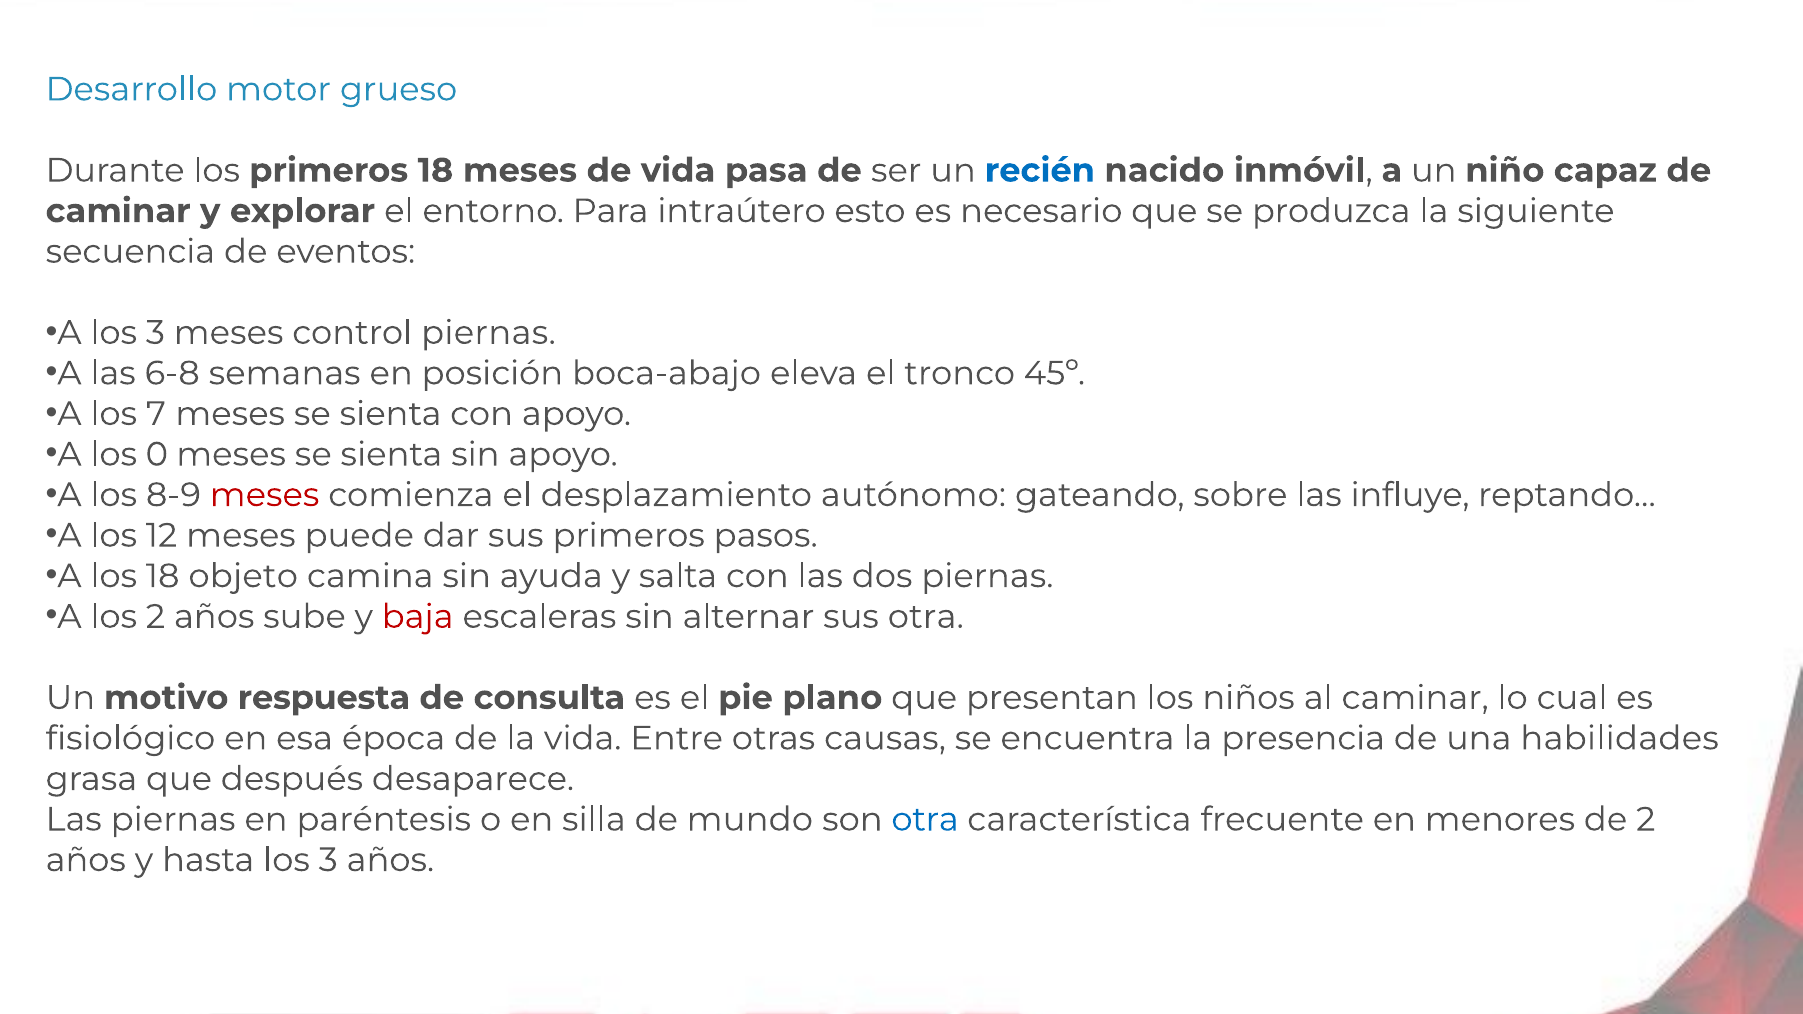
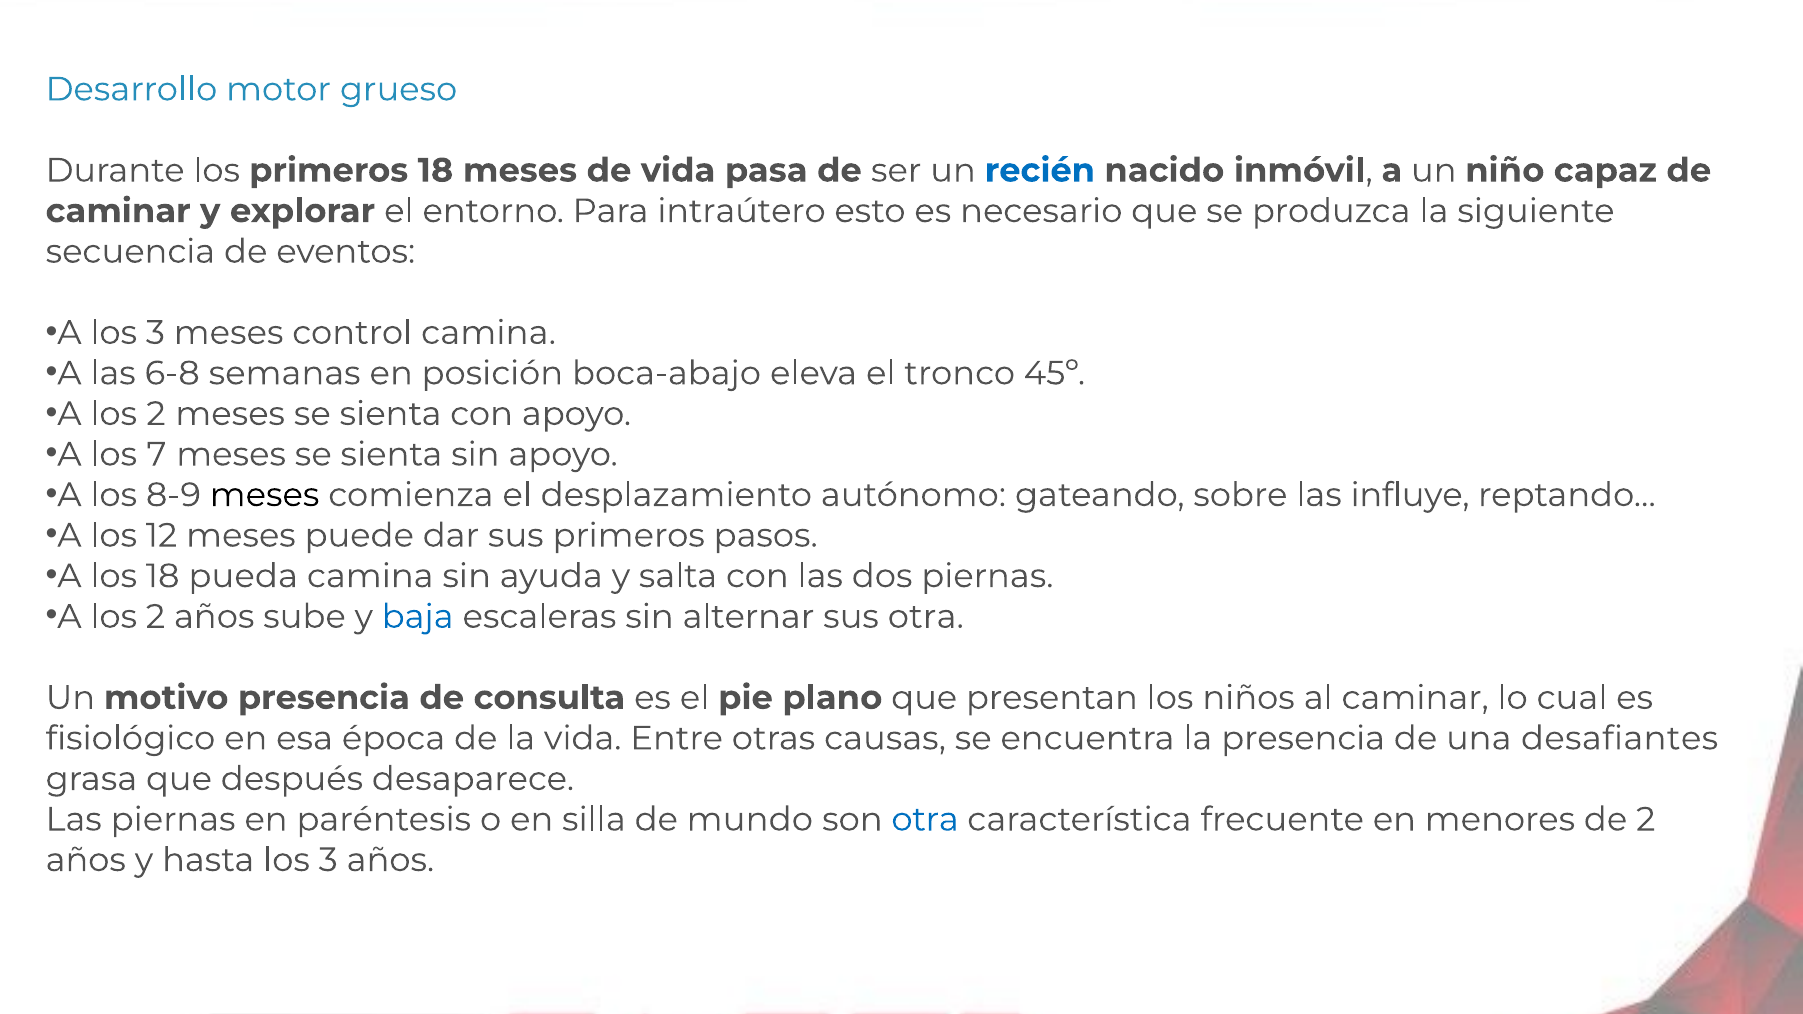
control piernas: piernas -> camina
7 at (156, 414): 7 -> 2
0: 0 -> 7
meses at (265, 495) colour: red -> black
objeto: objeto -> pueda
baja colour: red -> blue
motivo respuesta: respuesta -> presencia
habilidades: habilidades -> desafiantes
